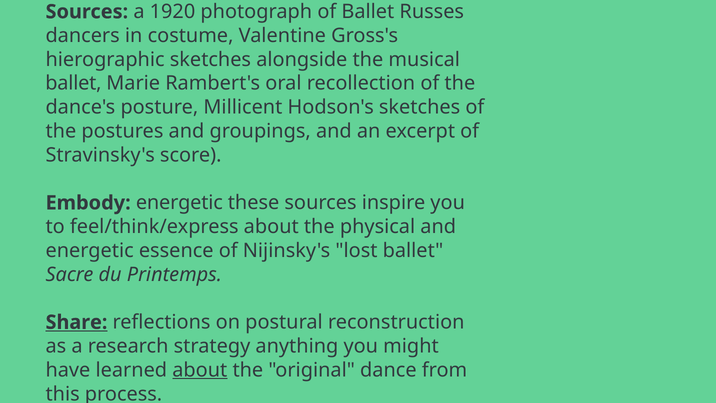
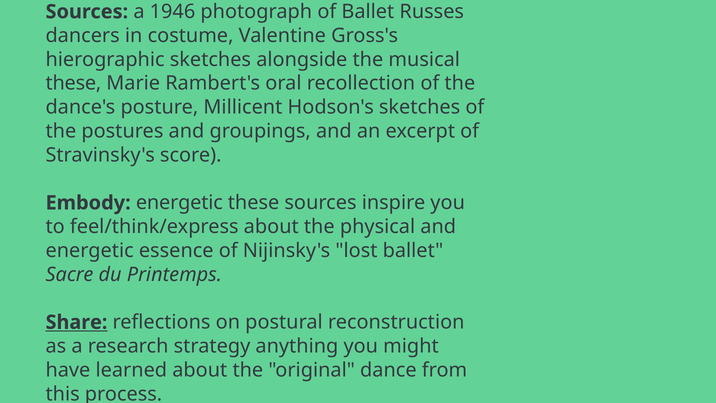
1920: 1920 -> 1946
ballet at (73, 83): ballet -> these
about at (200, 370) underline: present -> none
